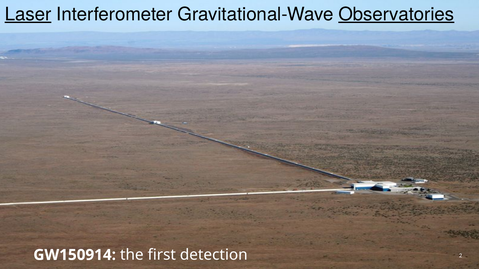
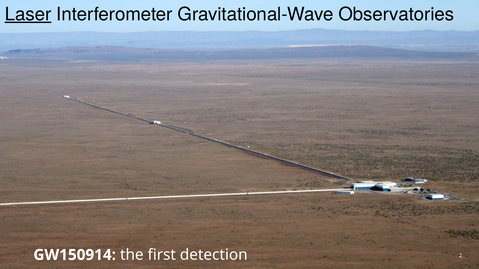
Observatories underline: present -> none
